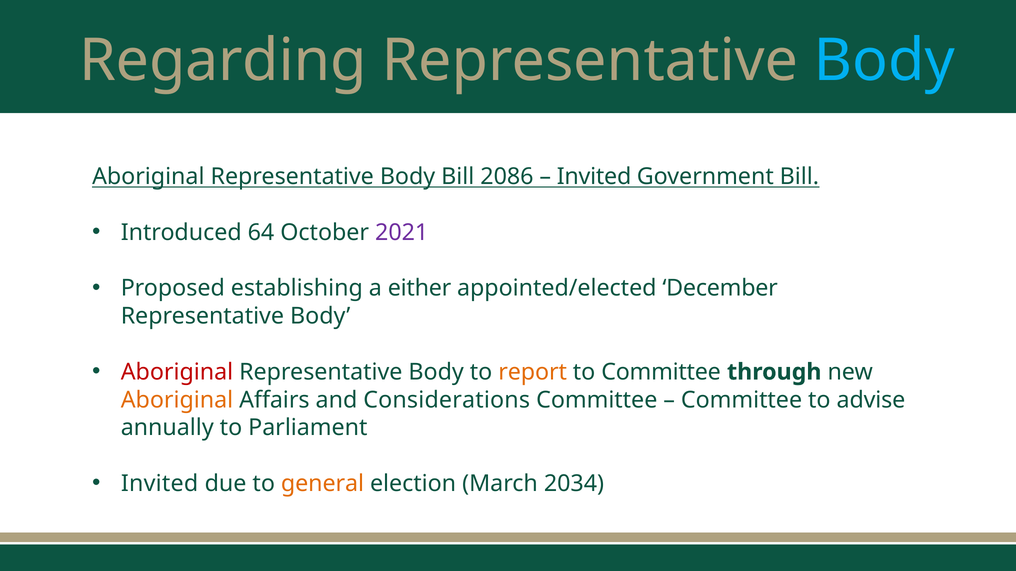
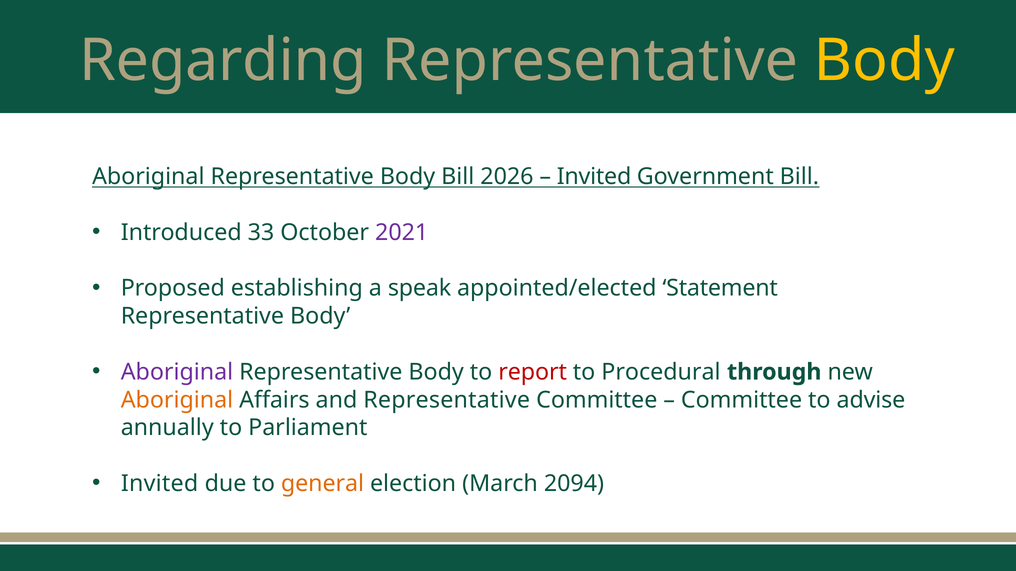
Body at (884, 61) colour: light blue -> yellow
2086: 2086 -> 2026
64: 64 -> 33
either: either -> speak
December: December -> Statement
Aboriginal at (177, 372) colour: red -> purple
report colour: orange -> red
to Committee: Committee -> Procedural
and Considerations: Considerations -> Representative
2034: 2034 -> 2094
